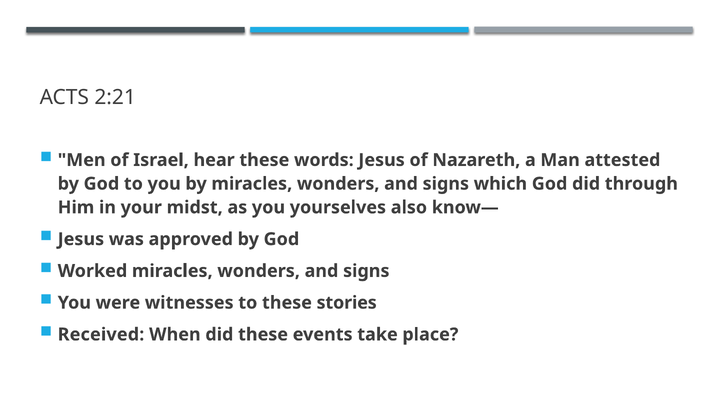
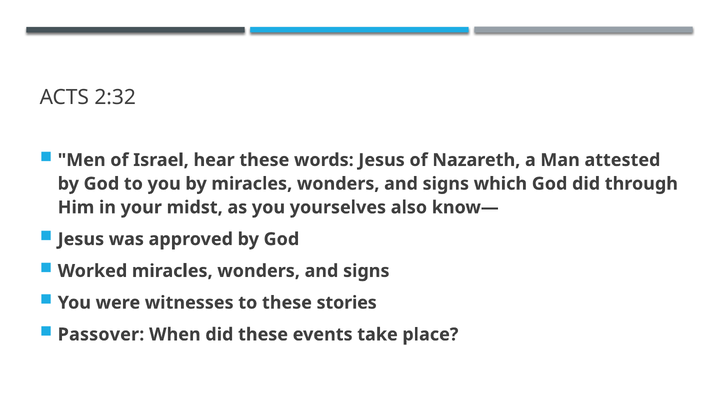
2:21: 2:21 -> 2:32
Received: Received -> Passover
